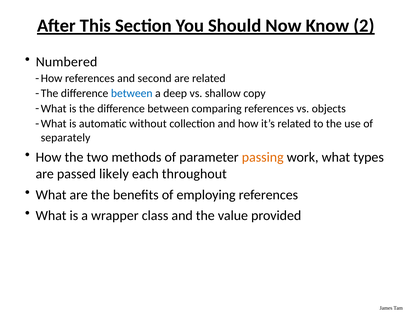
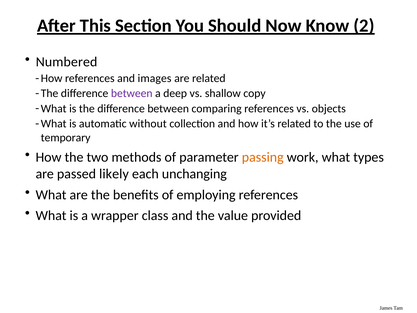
second: second -> images
between at (132, 93) colour: blue -> purple
separately: separately -> temporary
throughout: throughout -> unchanging
